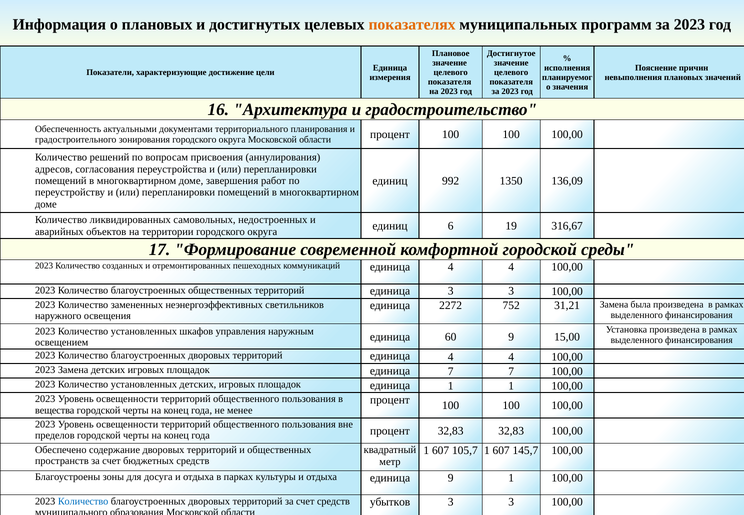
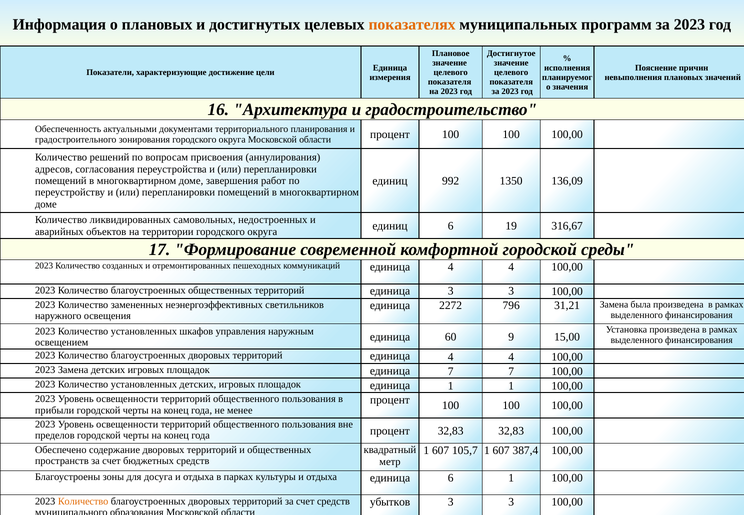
752: 752 -> 796
вещества: вещества -> прибыли
145,7: 145,7 -> 387,4
9 at (451, 478): 9 -> 6
Количество at (83, 501) colour: blue -> orange
